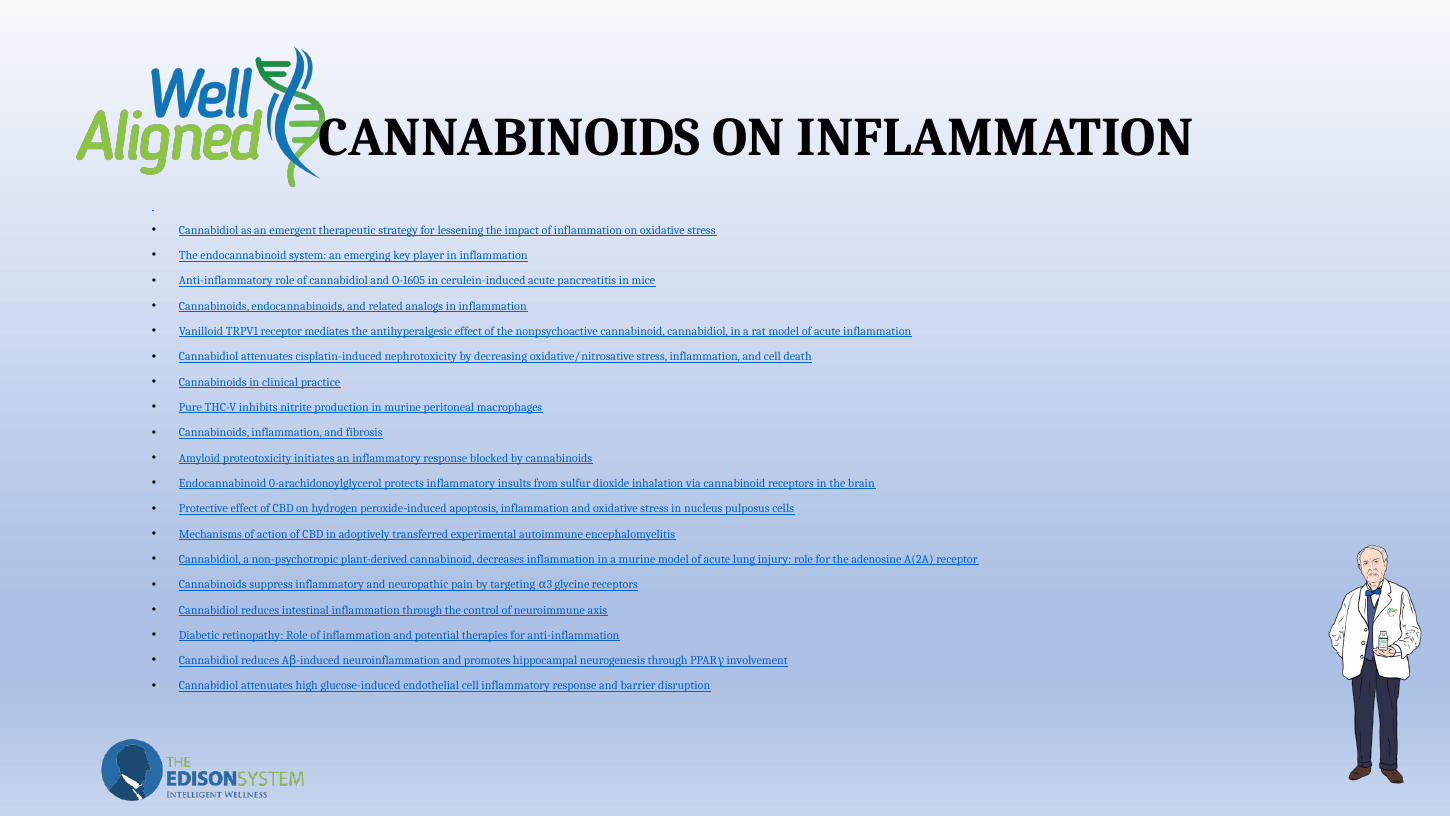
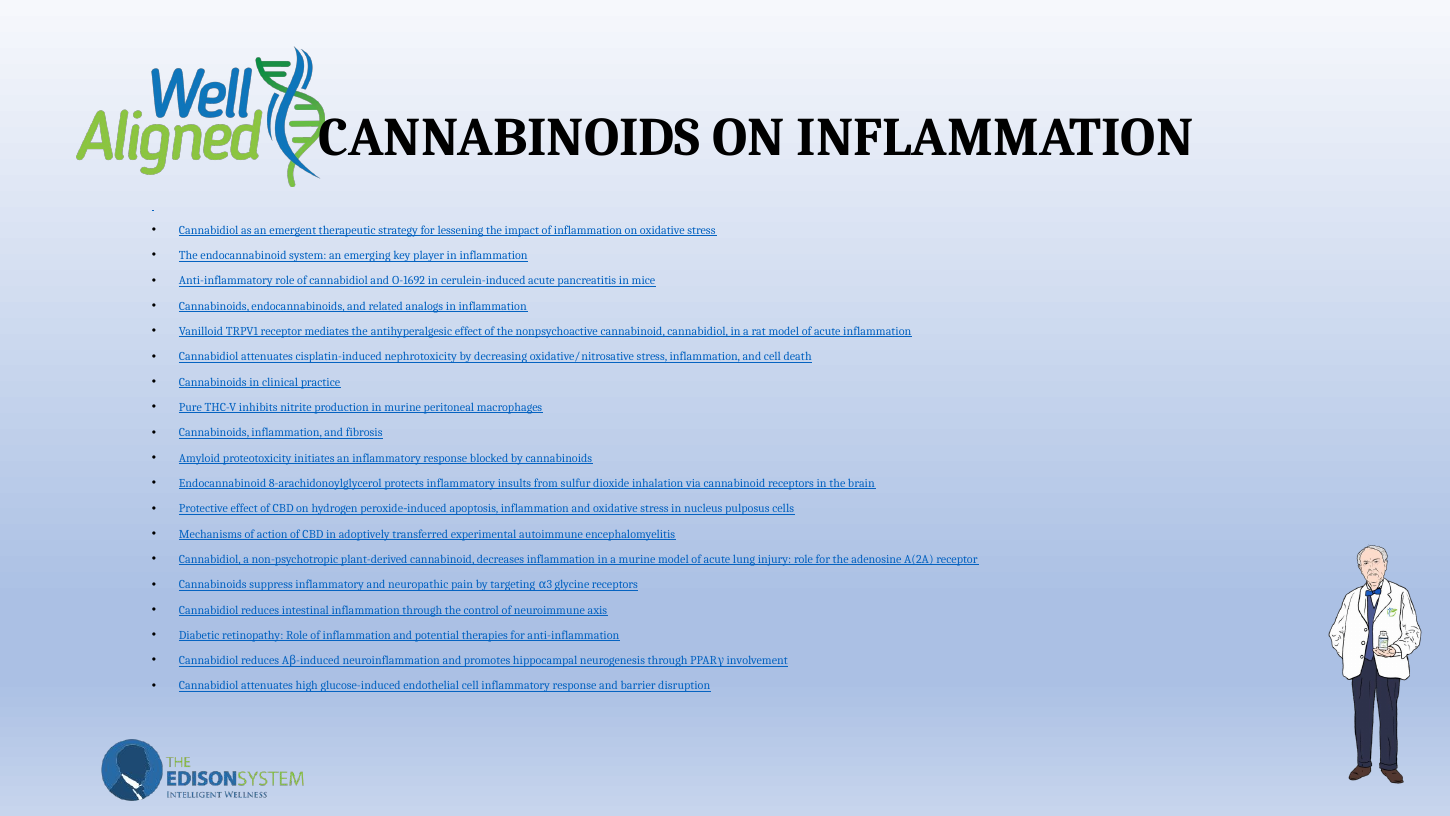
O-1605: O-1605 -> O-1692
0-arachidonoylglycerol: 0-arachidonoylglycerol -> 8-arachidonoylglycerol
